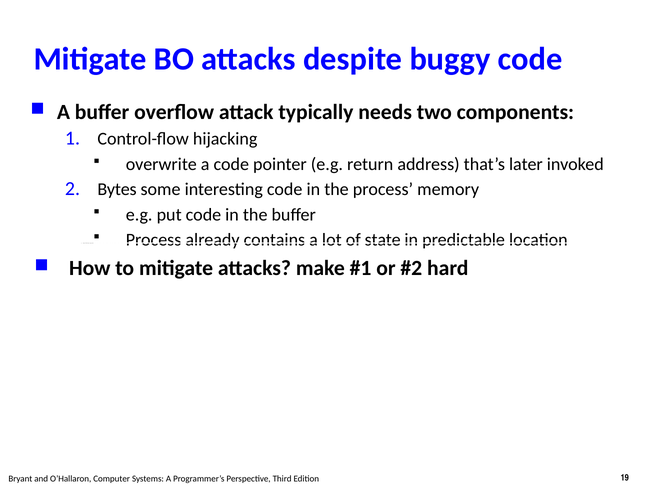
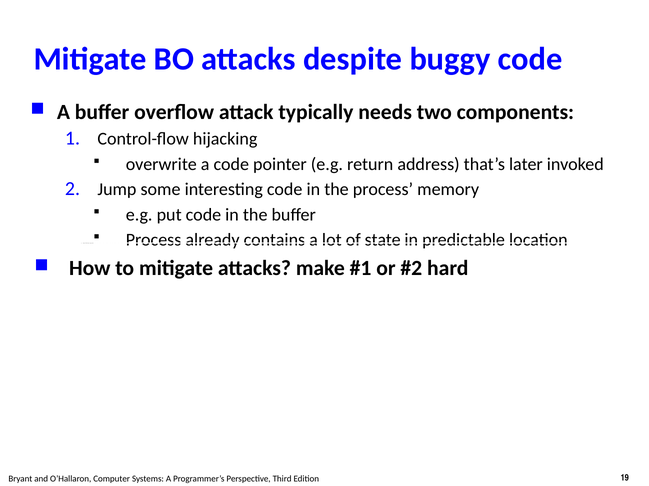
Bytes: Bytes -> Jump
